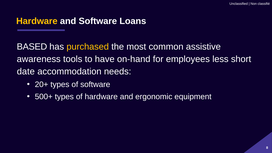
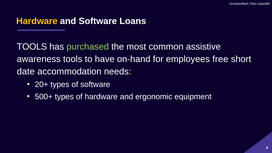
BASED at (32, 47): BASED -> TOOLS
purchased colour: yellow -> light green
less: less -> free
